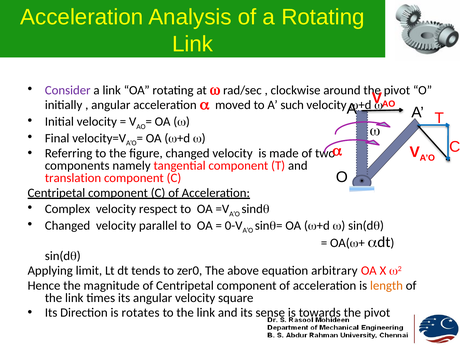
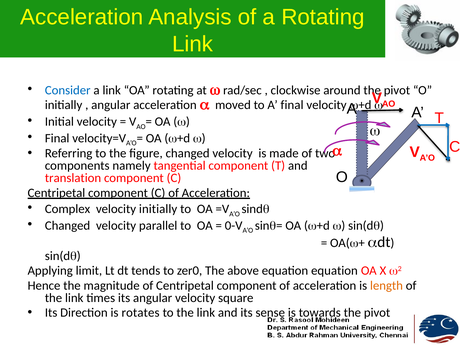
Consider colour: purple -> blue
A such: such -> final
velocity respect: respect -> initially
equation arbitrary: arbitrary -> equation
